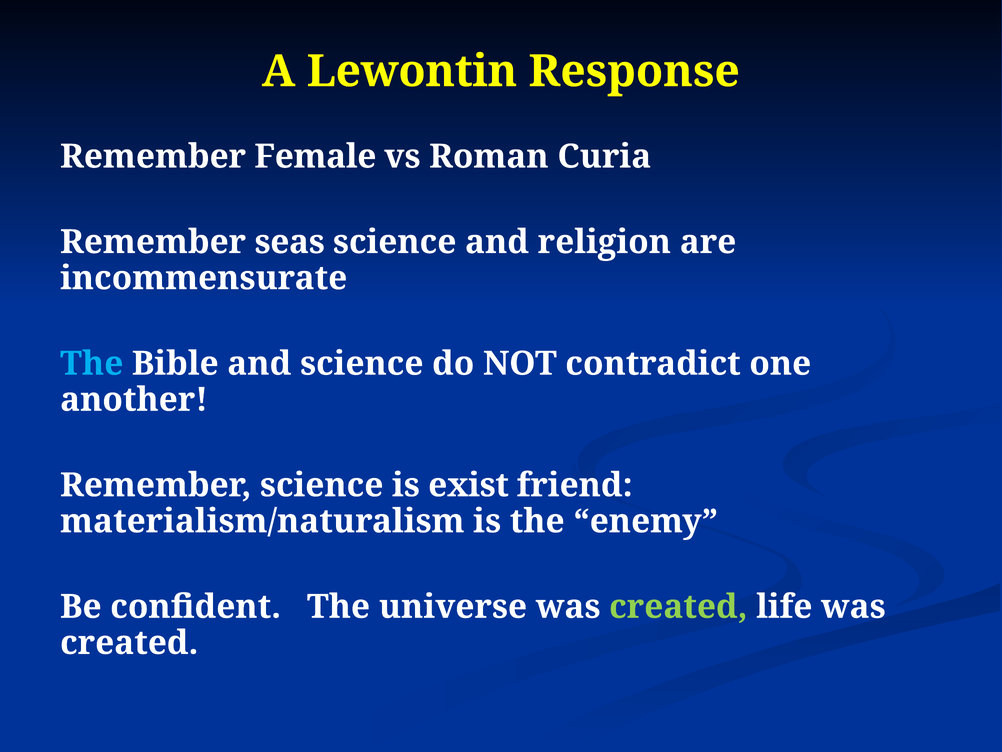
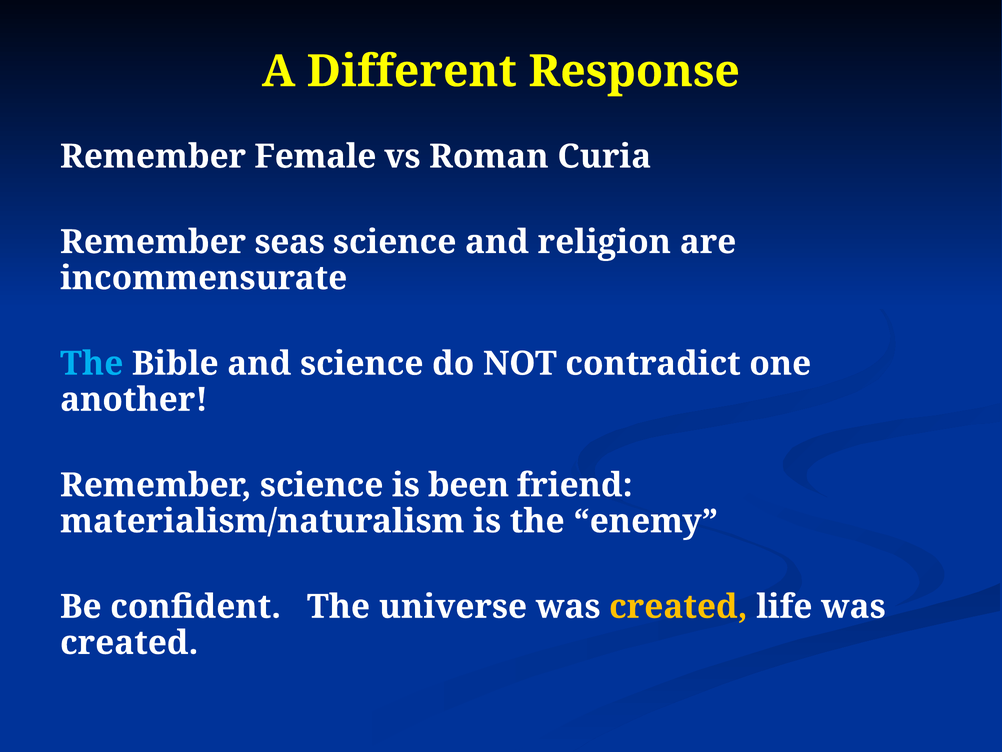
Lewontin: Lewontin -> Different
exist: exist -> been
created at (678, 606) colour: light green -> yellow
